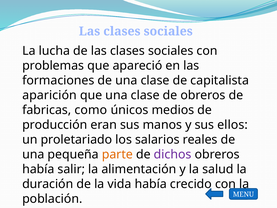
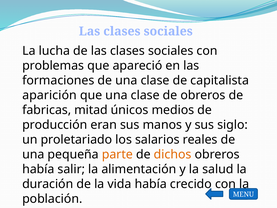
como: como -> mitad
ellos: ellos -> siglo
dichos colour: purple -> orange
